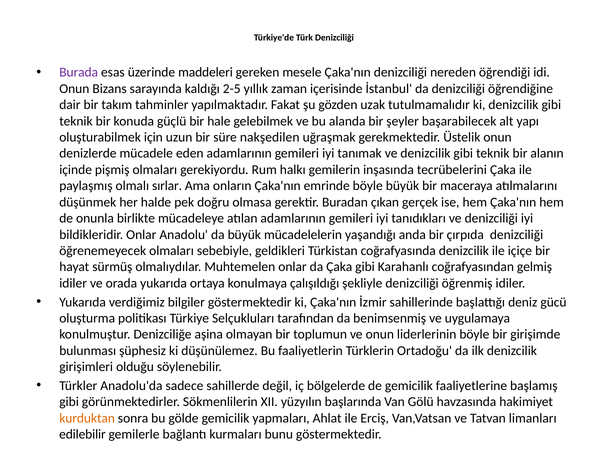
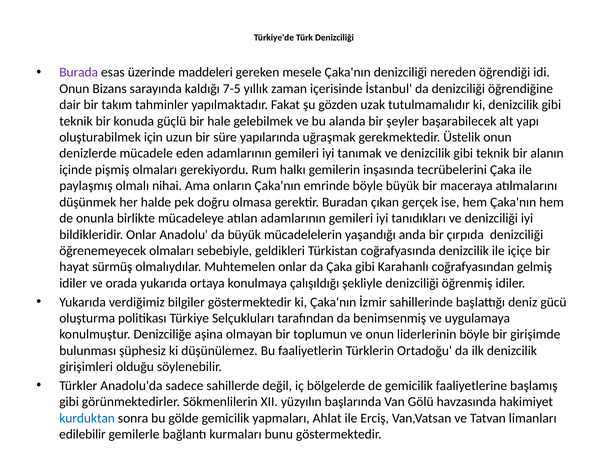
2-5: 2-5 -> 7-5
nakşedilen: nakşedilen -> yapılarında
sırlar: sırlar -> nihai
kurduktan colour: orange -> blue
